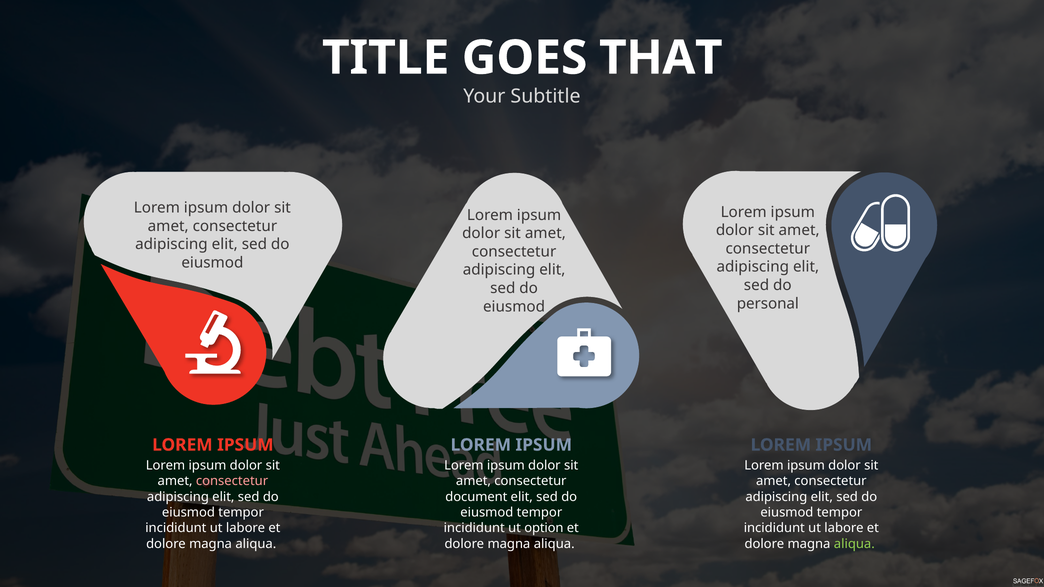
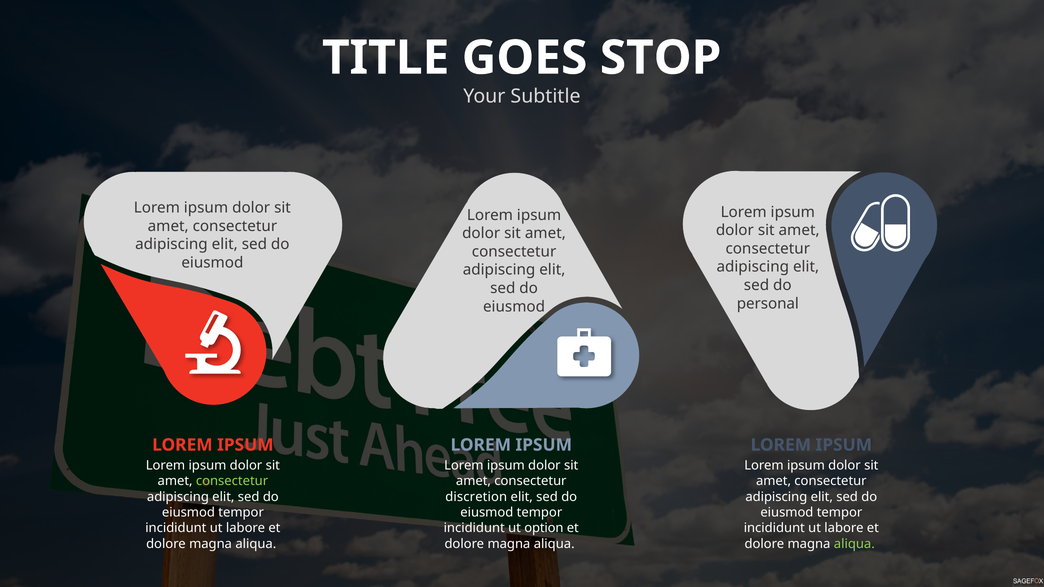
THAT: THAT -> STOP
consectetur at (232, 481) colour: pink -> light green
document: document -> discretion
